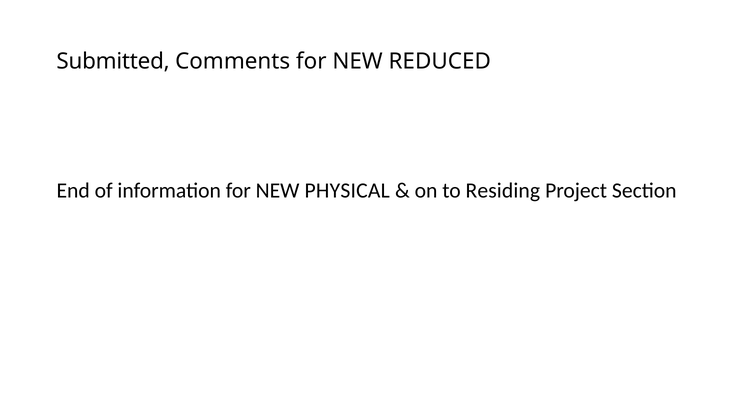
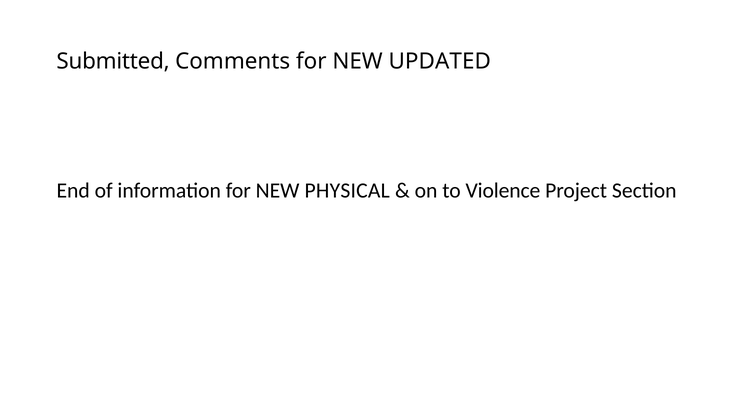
REDUCED: REDUCED -> UPDATED
Residing: Residing -> Violence
